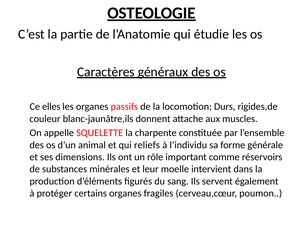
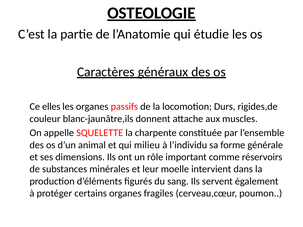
reliefs: reliefs -> milieu
